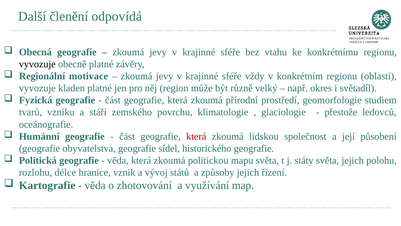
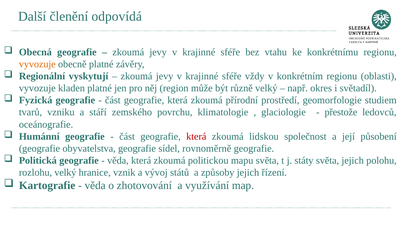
vyvozuje at (37, 64) colour: black -> orange
motivace: motivace -> vyskytují
historického: historického -> rovnoměrně
rozlohu délce: délce -> velký
